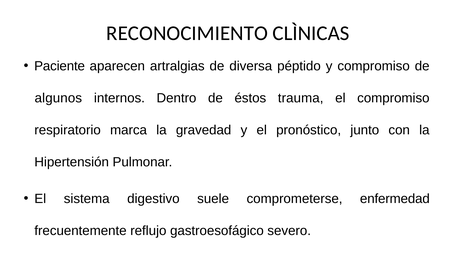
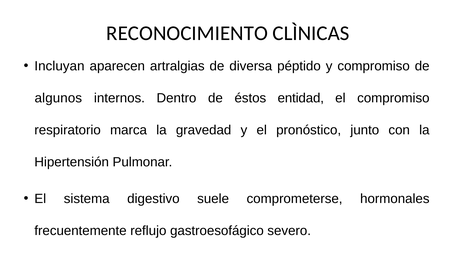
Paciente: Paciente -> Incluyan
trauma: trauma -> entidad
enfermedad: enfermedad -> hormonales
